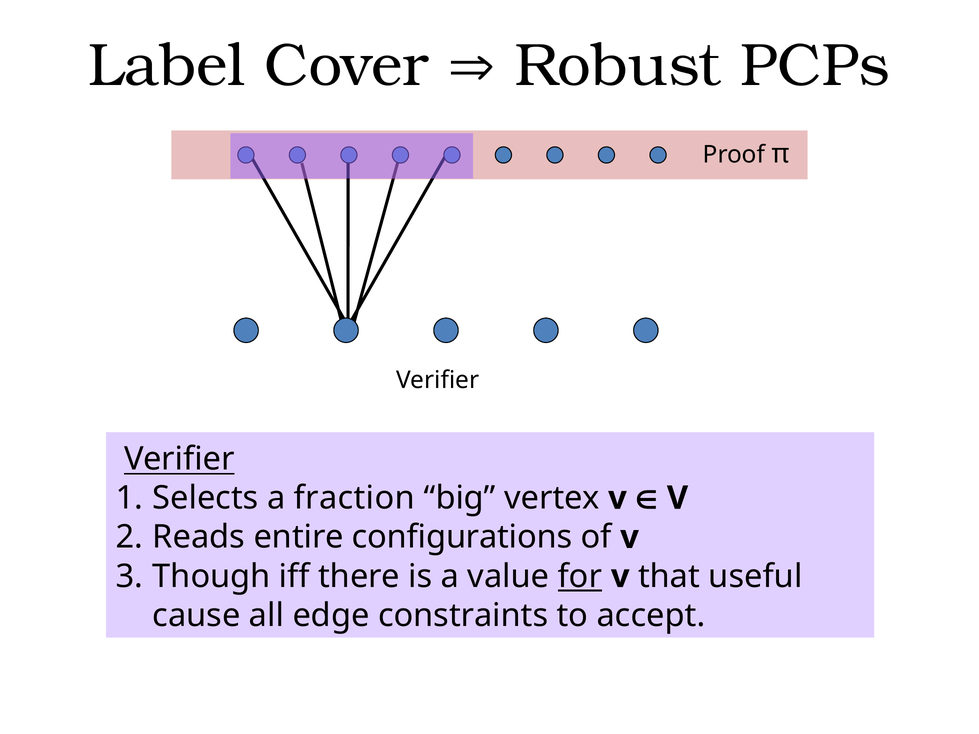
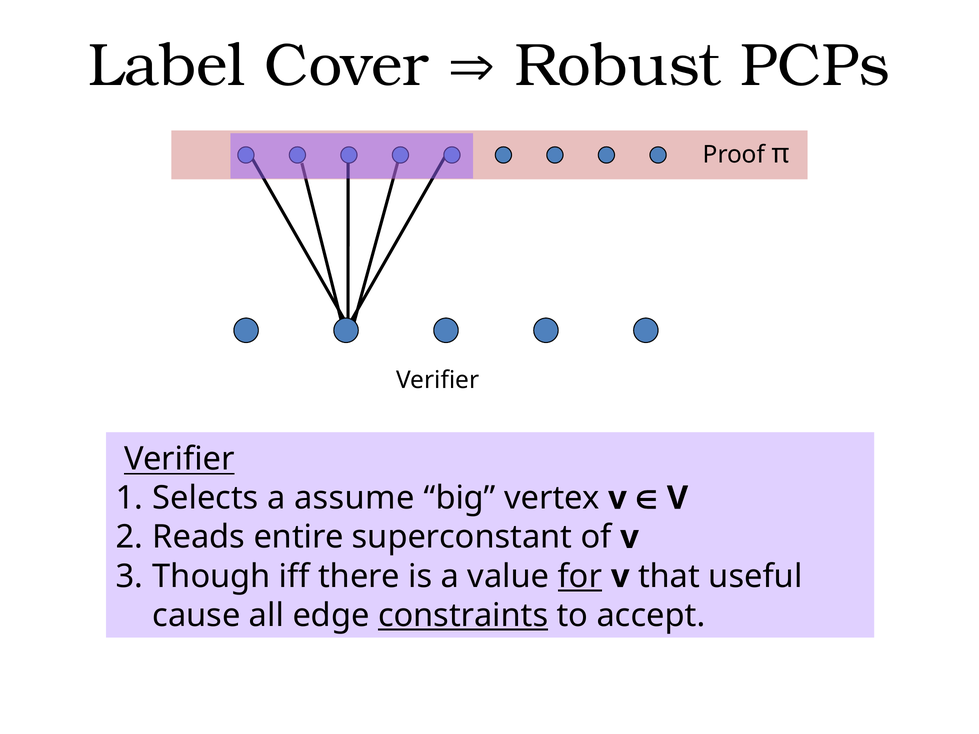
fraction: fraction -> assume
configurations: configurations -> superconstant
constraints underline: none -> present
